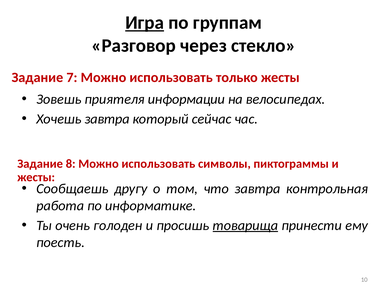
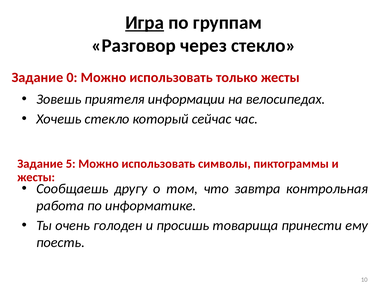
7: 7 -> 0
Хочешь завтра: завтра -> стекло
8: 8 -> 5
товарища underline: present -> none
